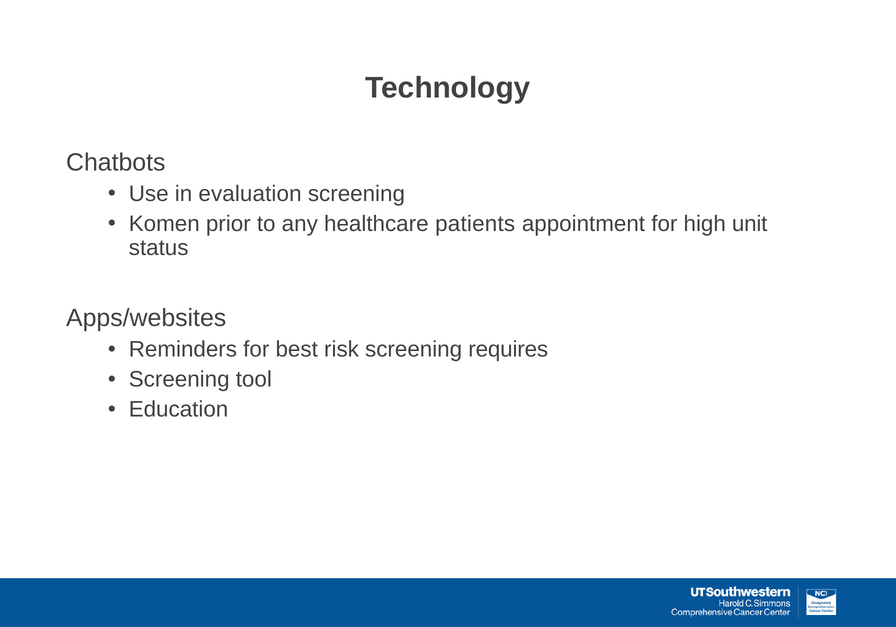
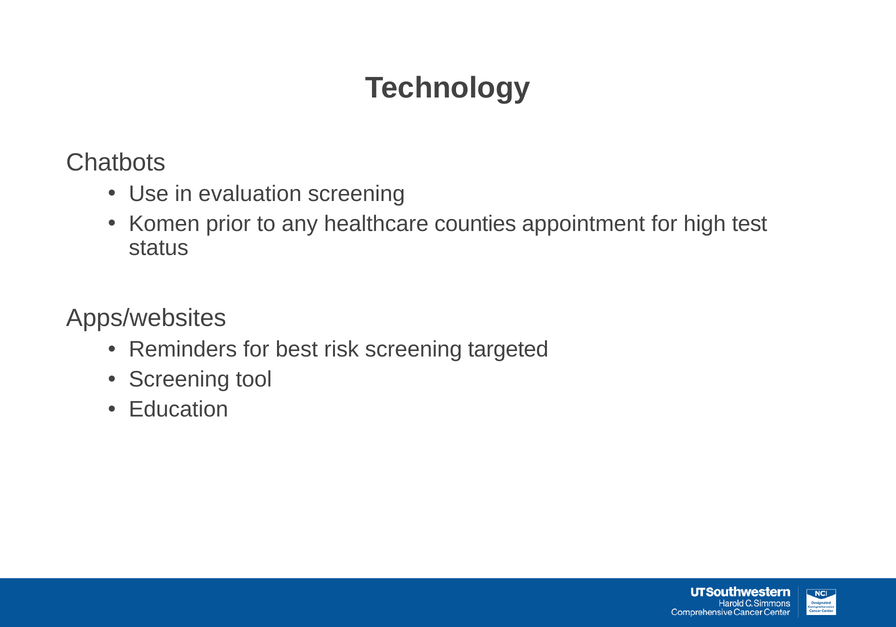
patients: patients -> counties
unit: unit -> test
requires: requires -> targeted
